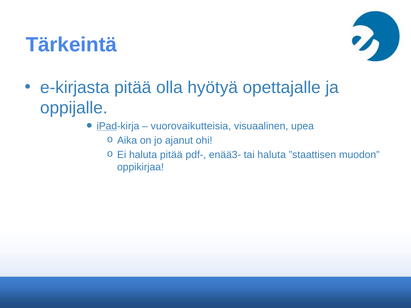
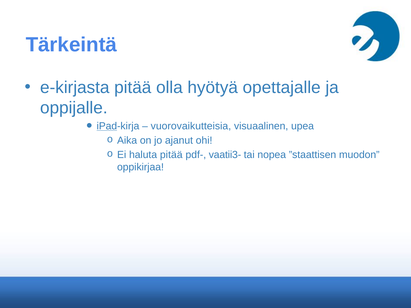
enää3-: enää3- -> vaatii3-
tai haluta: haluta -> nopea
